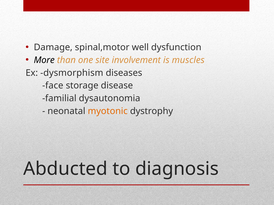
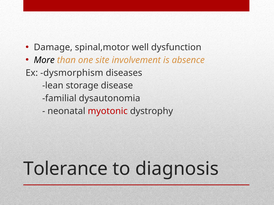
muscles: muscles -> absence
face: face -> lean
myotonic colour: orange -> red
Abducted: Abducted -> Tolerance
